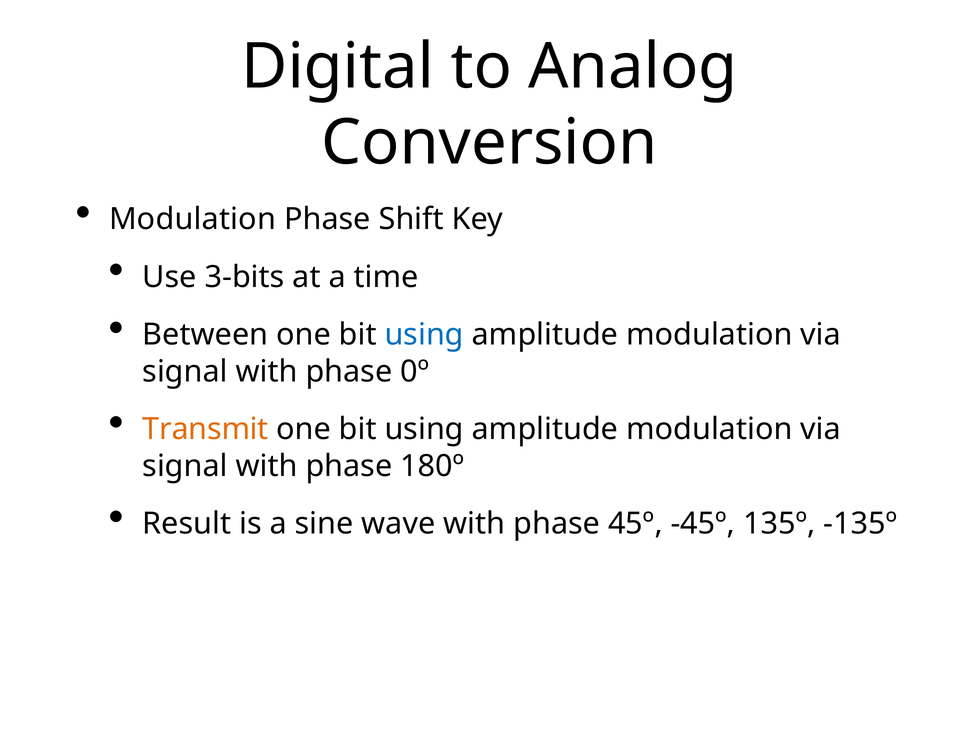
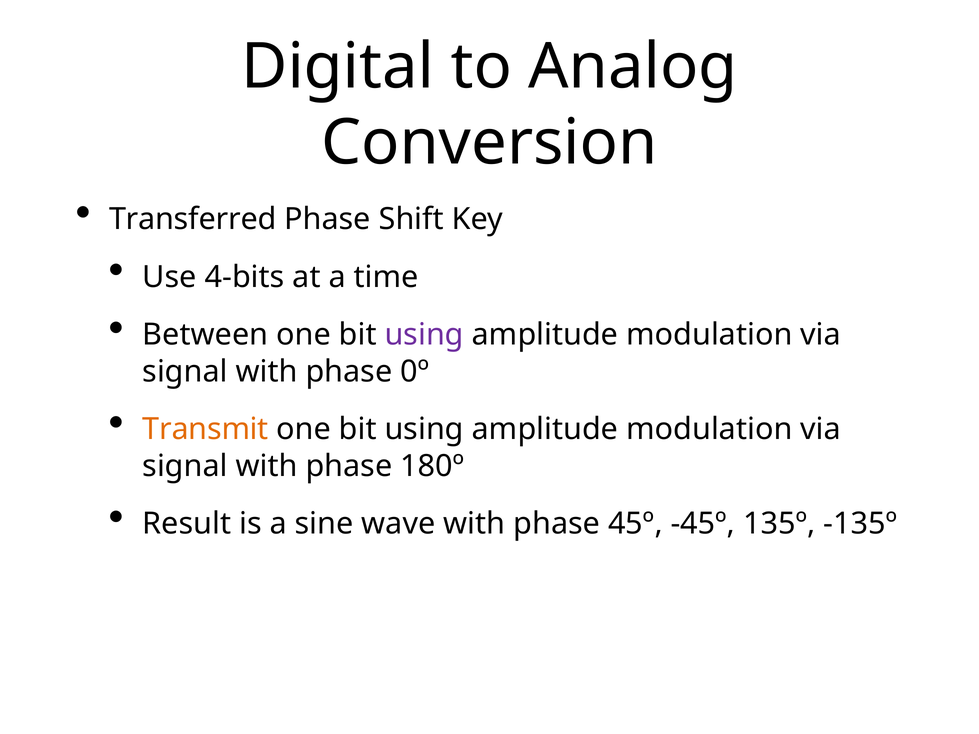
Modulation at (193, 219): Modulation -> Transferred
3-bits: 3-bits -> 4-bits
using at (424, 335) colour: blue -> purple
